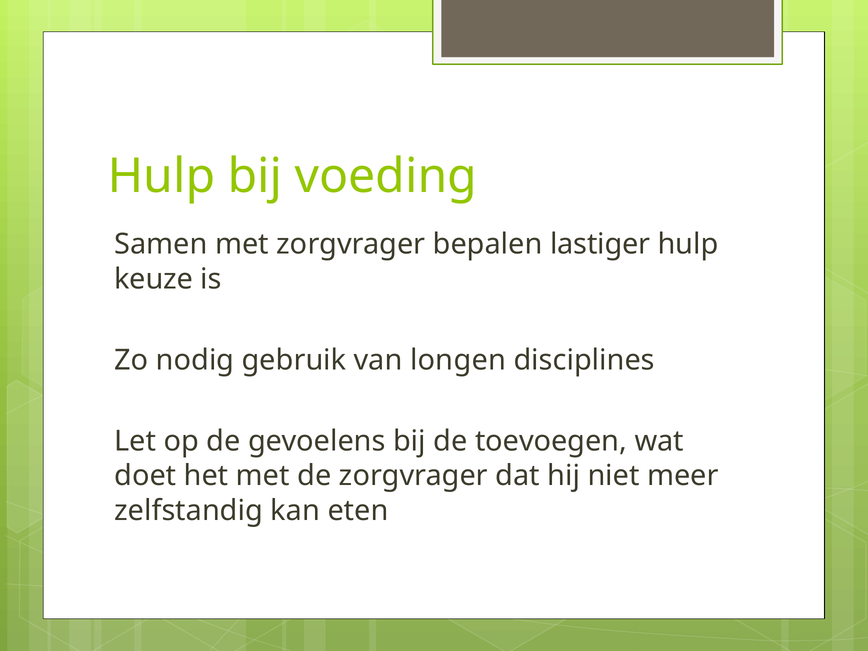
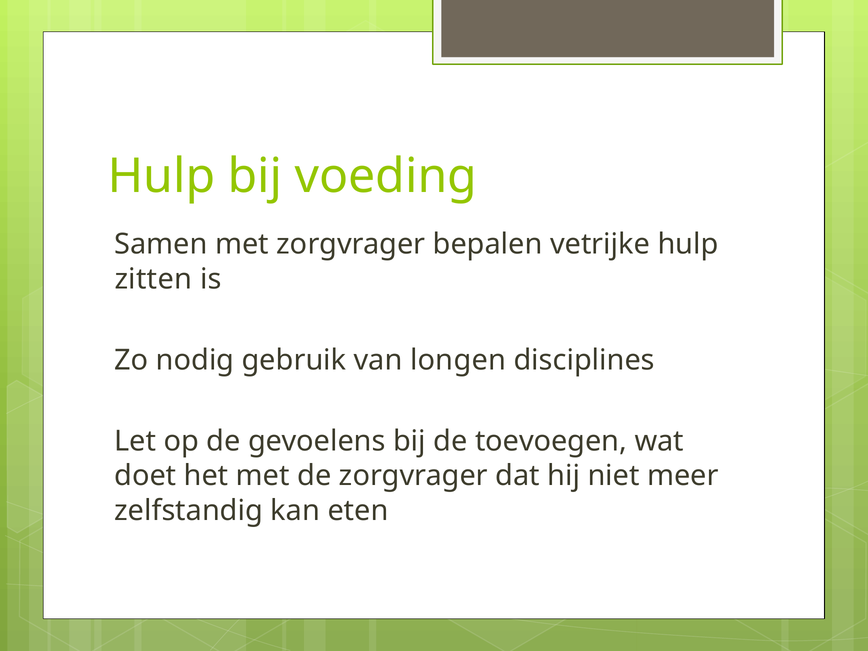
lastiger: lastiger -> vetrijke
keuze: keuze -> zitten
